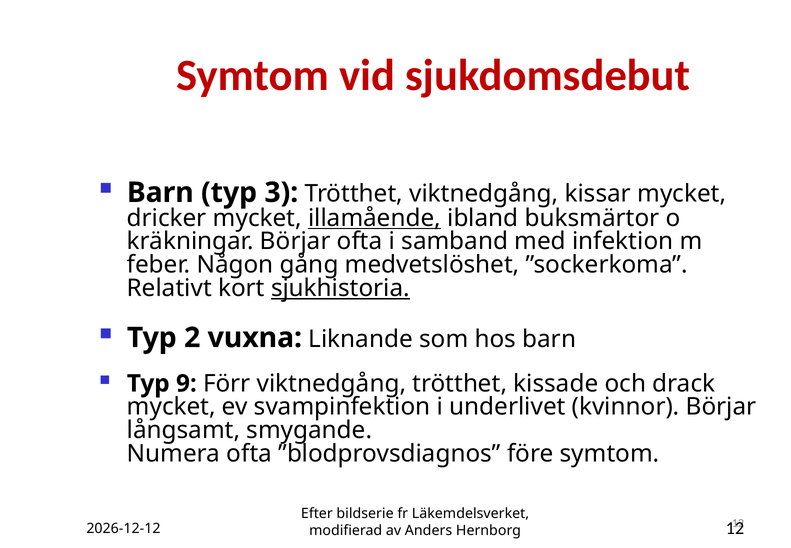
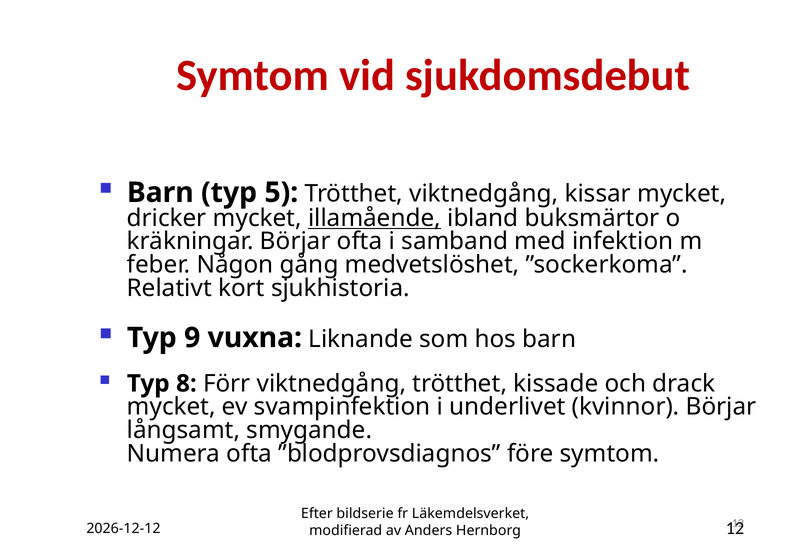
3: 3 -> 5
sjukhistoria underline: present -> none
2: 2 -> 9
9: 9 -> 8
